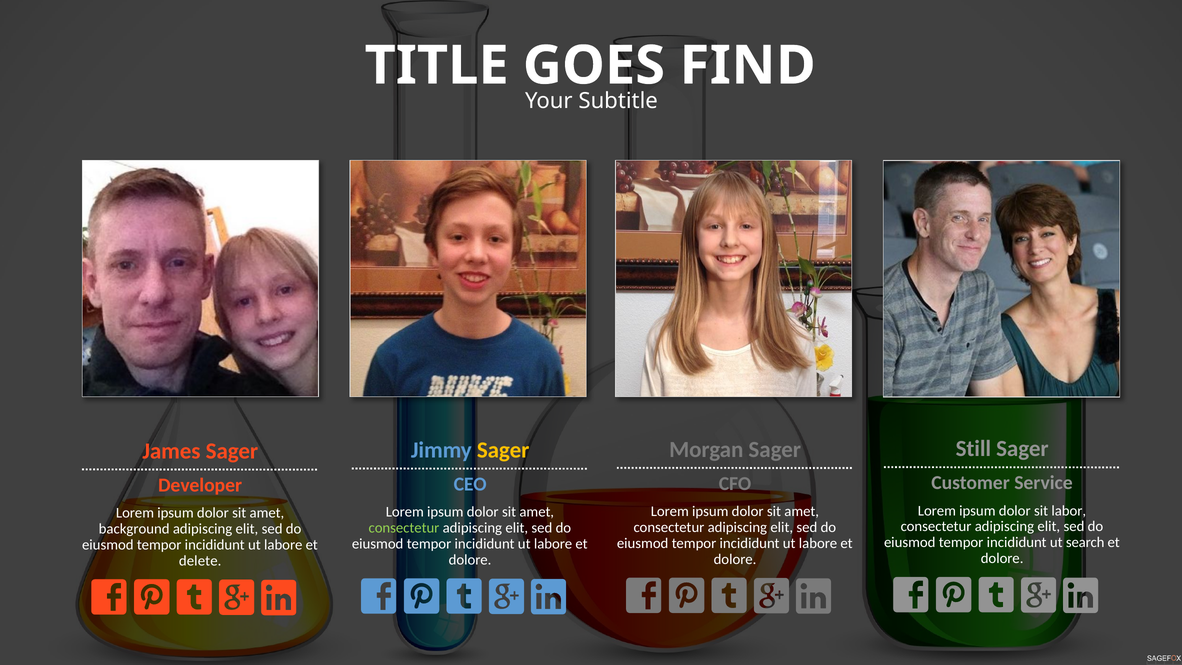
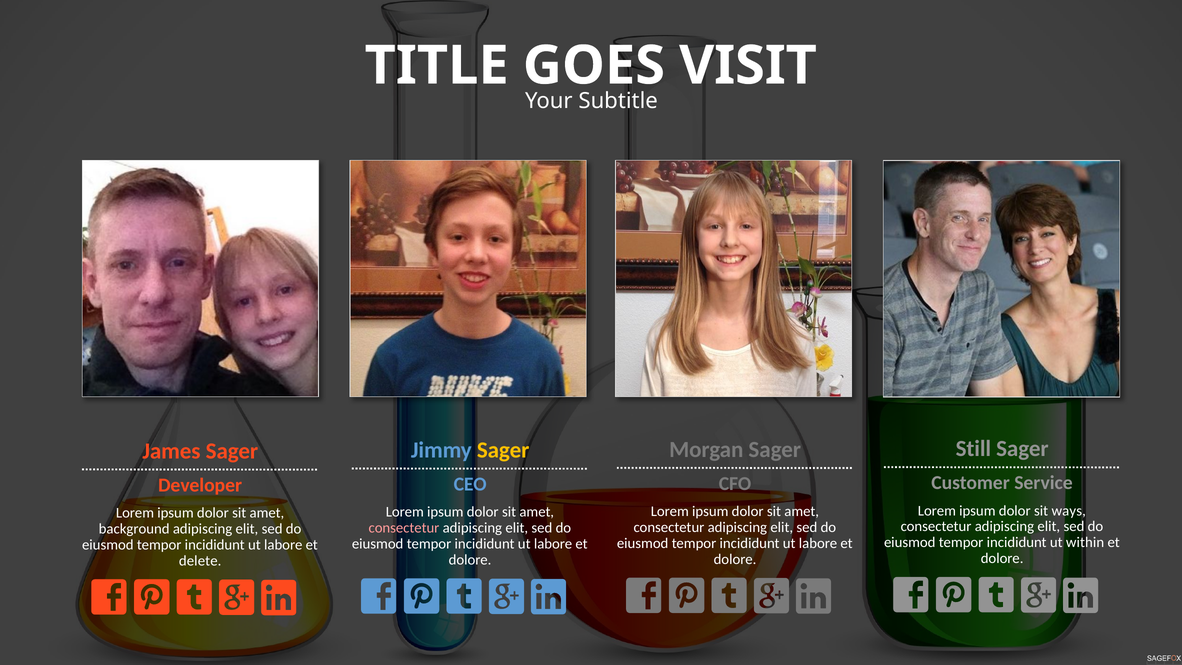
FIND: FIND -> VISIT
labor: labor -> ways
consectetur at (404, 528) colour: light green -> pink
search: search -> within
